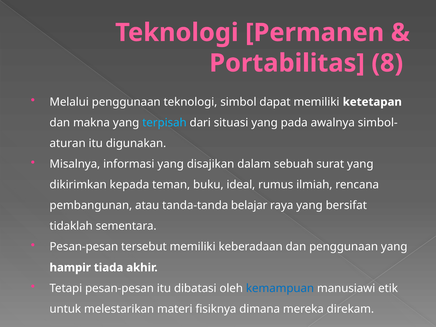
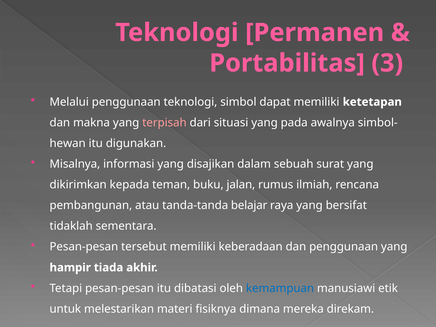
8: 8 -> 3
terpisah colour: light blue -> pink
aturan: aturan -> hewan
ideal: ideal -> jalan
